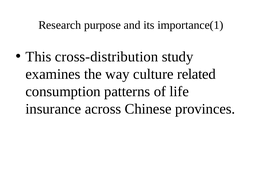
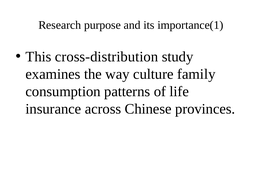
related: related -> family
